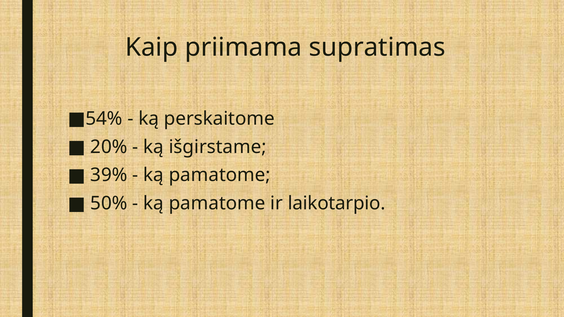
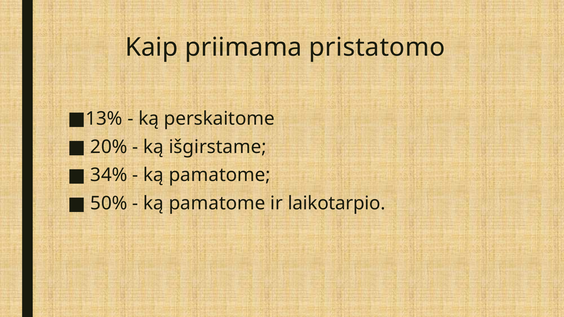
supratimas: supratimas -> pristatomo
54%: 54% -> 13%
39%: 39% -> 34%
